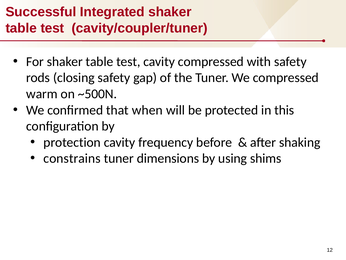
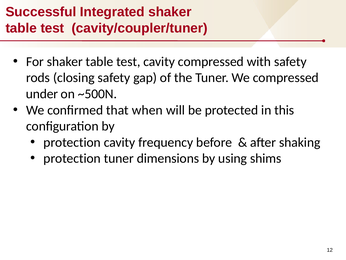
warm: warm -> under
constrains at (72, 158): constrains -> protection
